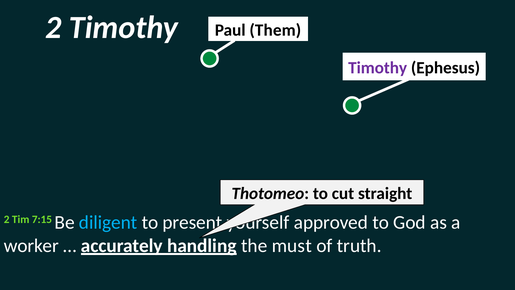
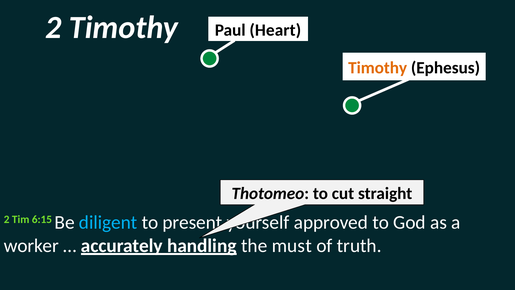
Them: Them -> Heart
Timothy at (378, 68) colour: purple -> orange
7:15: 7:15 -> 6:15
